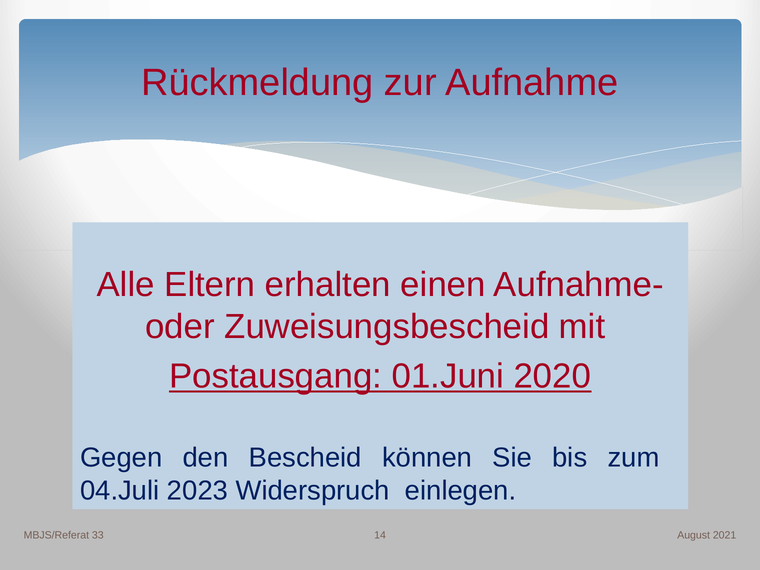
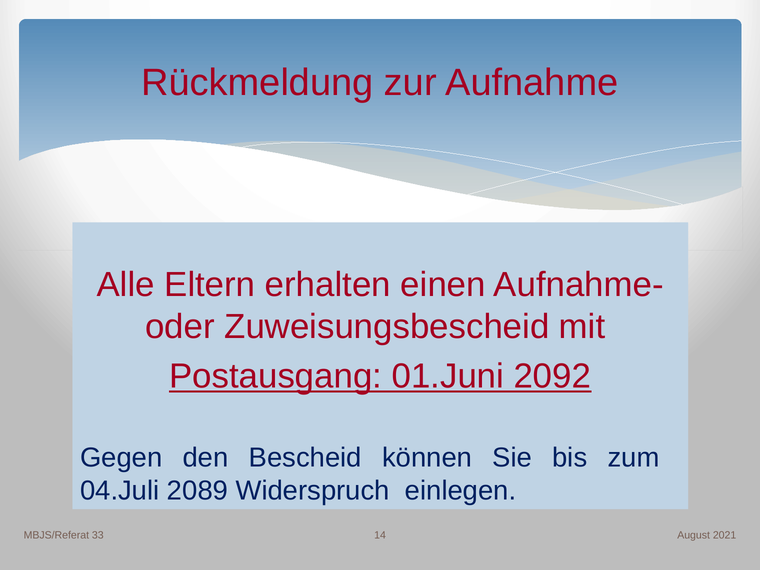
2020: 2020 -> 2092
2023: 2023 -> 2089
